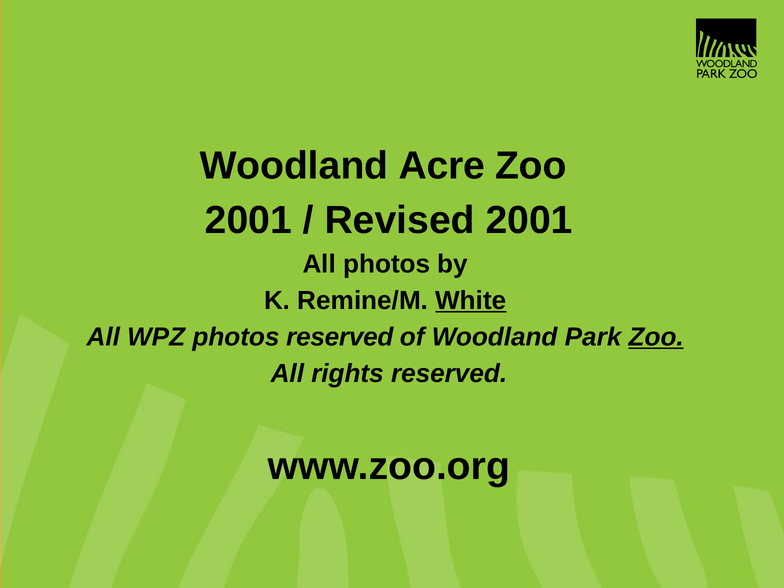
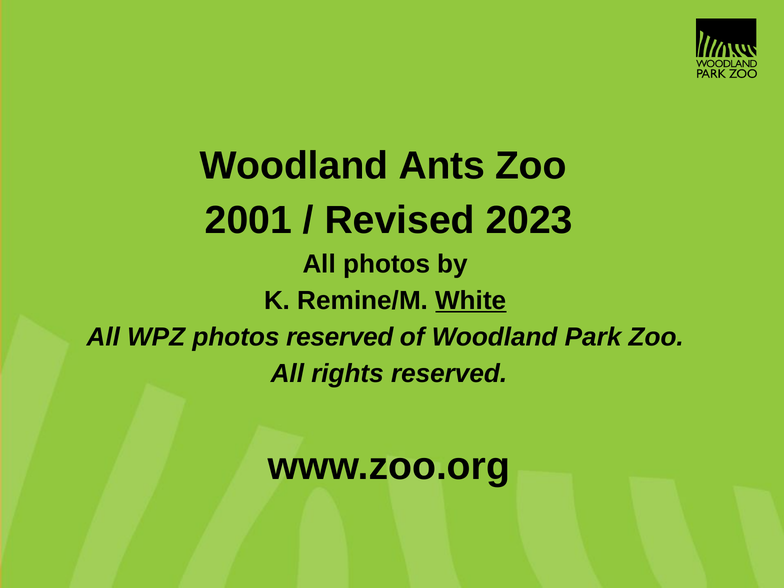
Acre: Acre -> Ants
Revised 2001: 2001 -> 2023
Zoo at (656, 337) underline: present -> none
